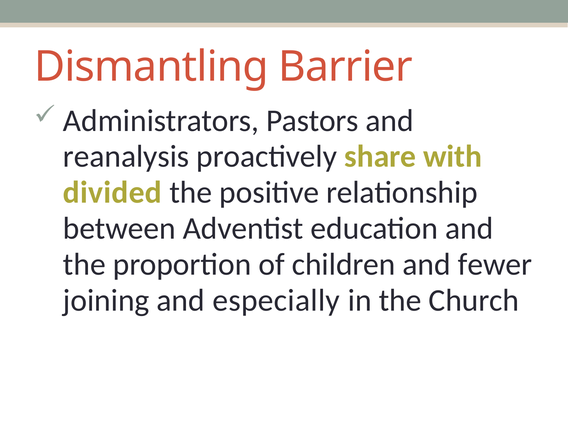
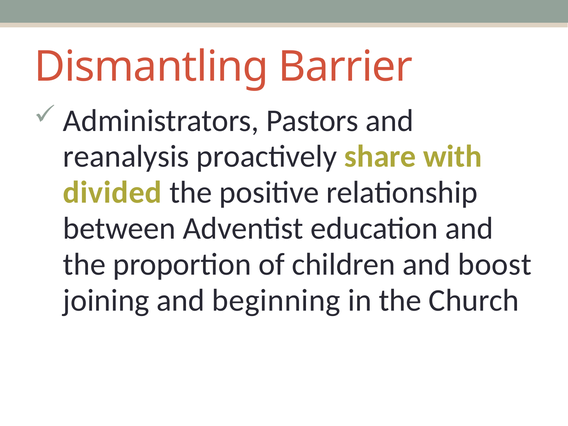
fewer: fewer -> boost
especially: especially -> beginning
